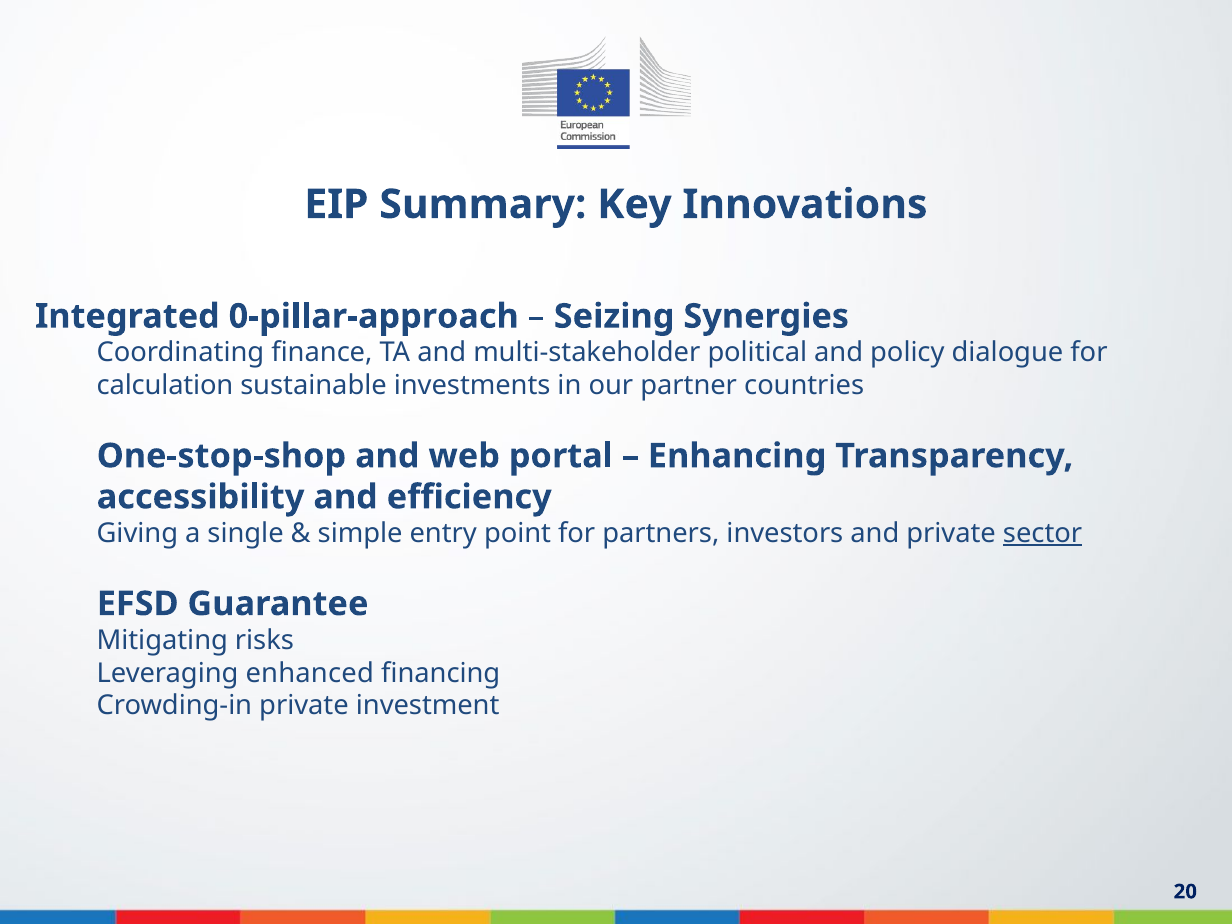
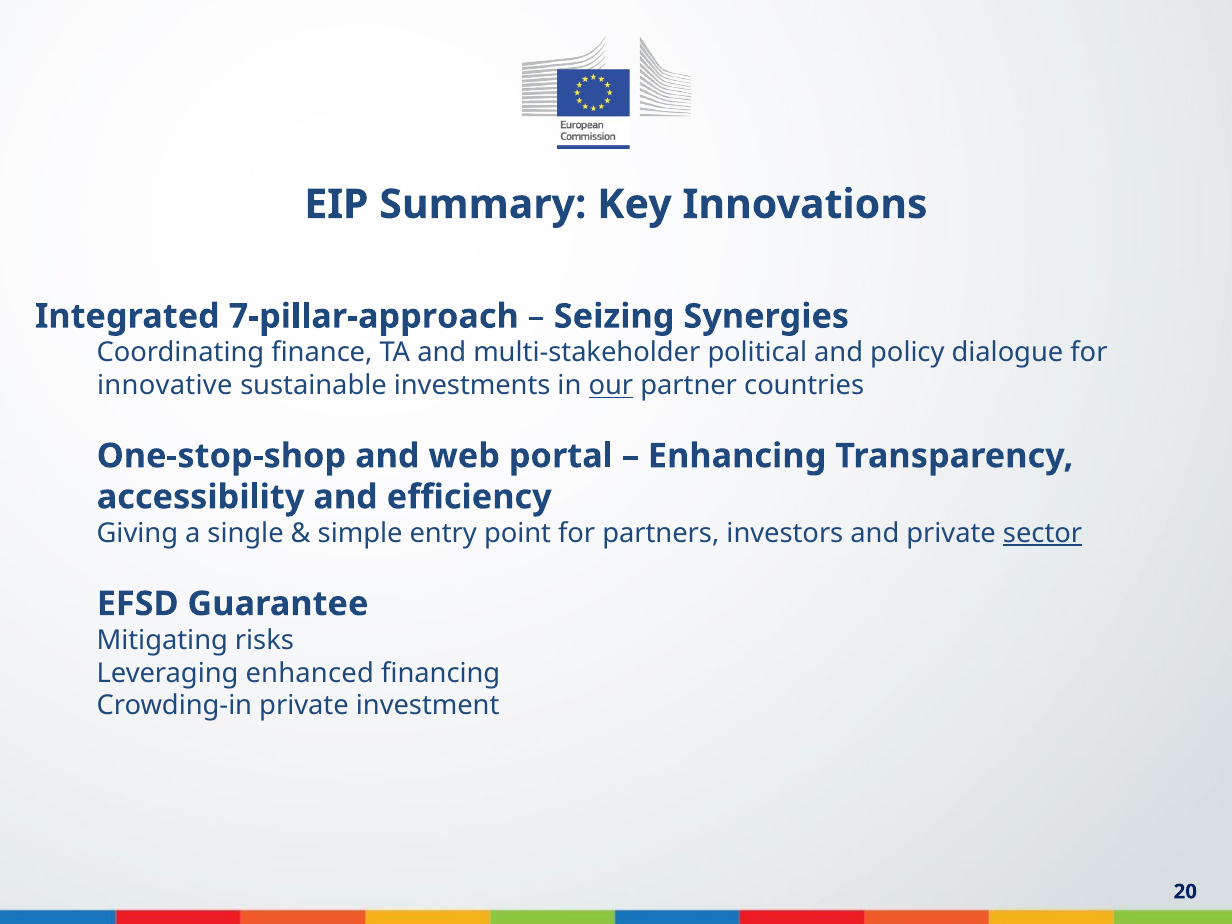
0-pillar-approach: 0-pillar-approach -> 7-pillar-approach
calculation: calculation -> innovative
our underline: none -> present
